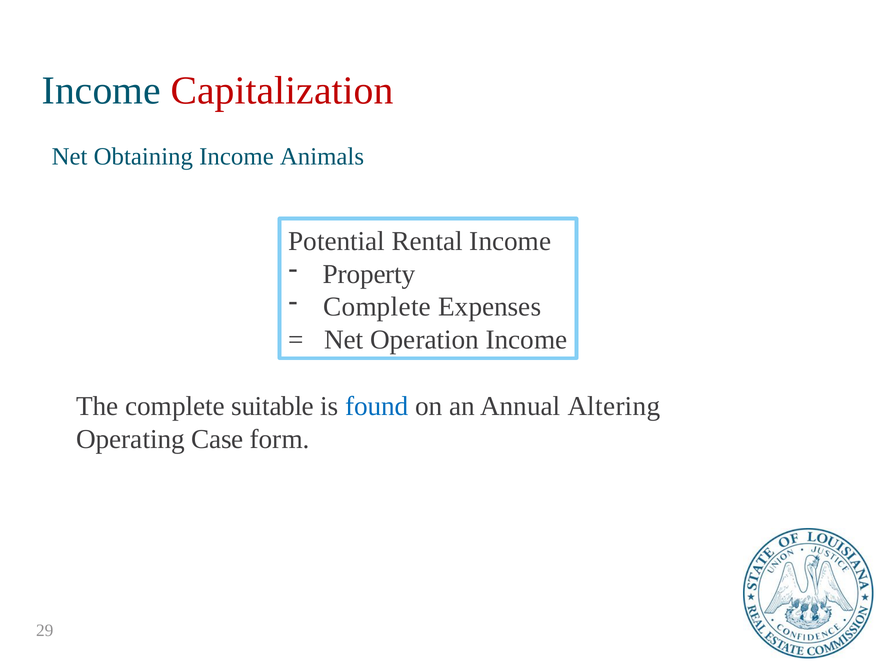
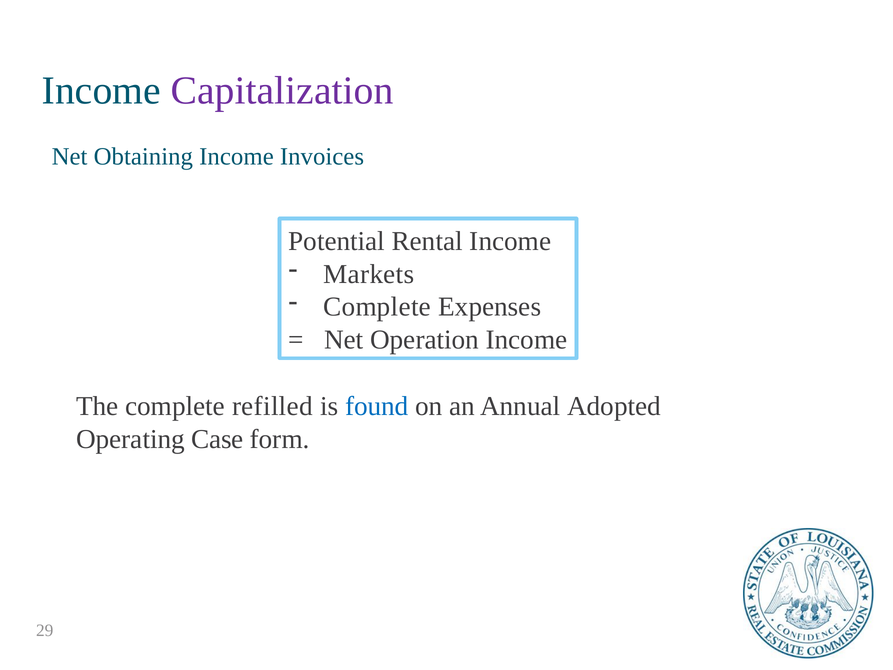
Capitalization colour: red -> purple
Animals: Animals -> Invoices
Property: Property -> Markets
suitable: suitable -> refilled
Altering: Altering -> Adopted
